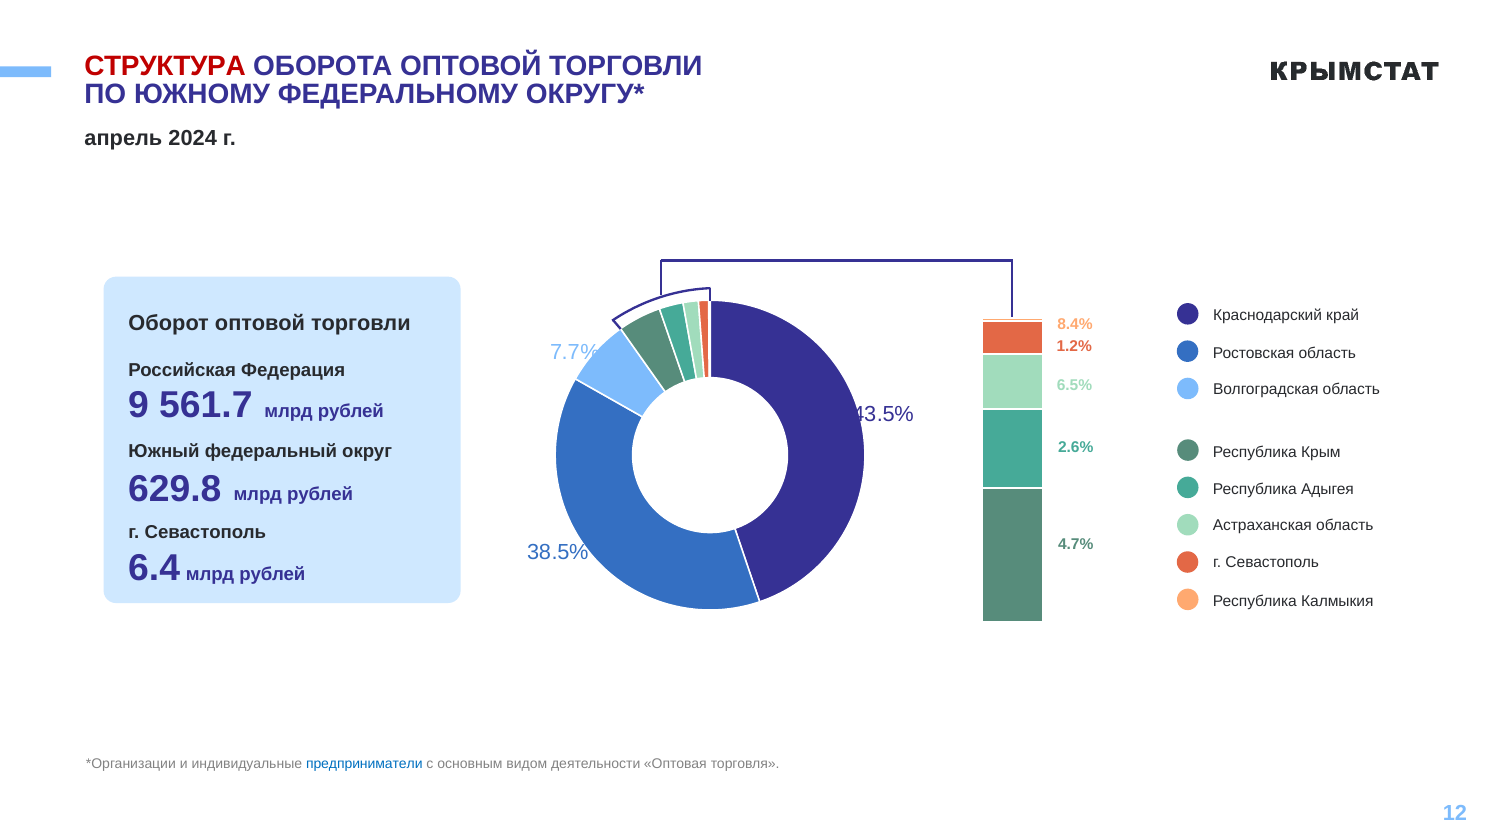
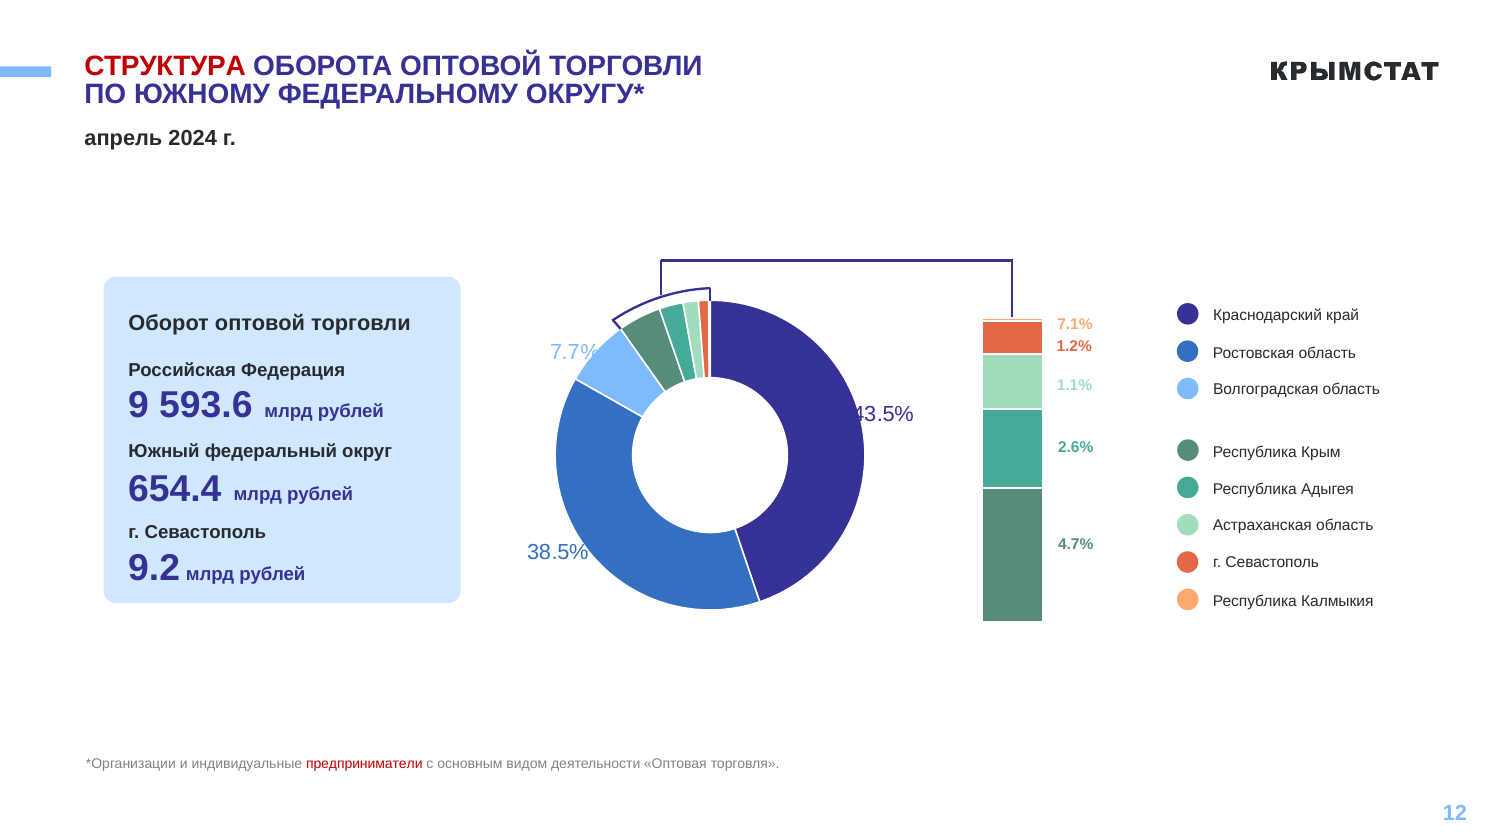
8.4%: 8.4% -> 7.1%
6.5%: 6.5% -> 1.1%
561.7: 561.7 -> 593.6
629.8: 629.8 -> 654.4
6.4: 6.4 -> 9.2
предприниматели colour: blue -> red
